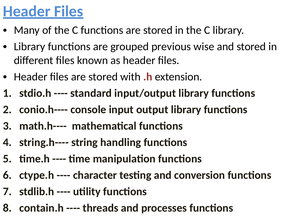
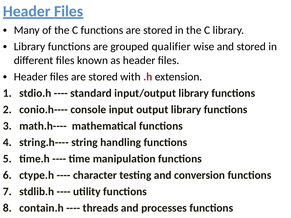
previous: previous -> qualifier
